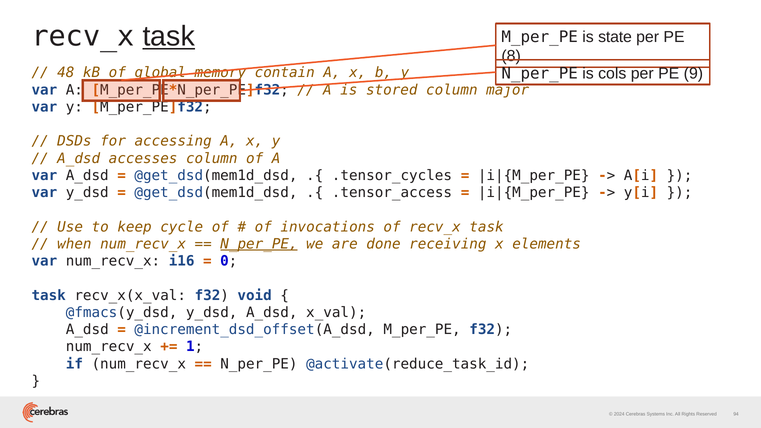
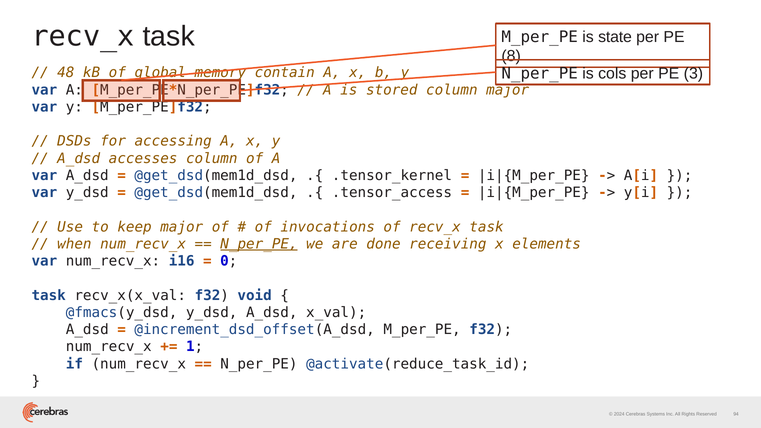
task at (169, 36) underline: present -> none
9: 9 -> 3
.tensor_cycles: .tensor_cycles -> .tensor_kernel
keep cycle: cycle -> major
